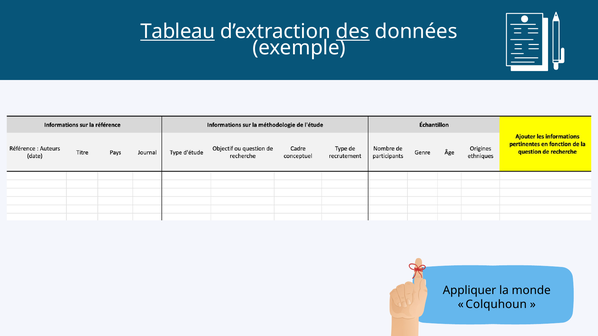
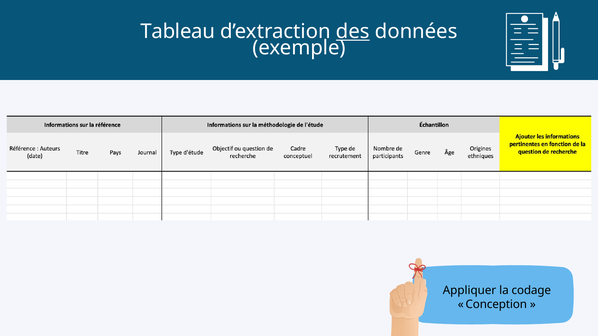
Tableau underline: present -> none
monde: monde -> codage
Colquhoun: Colquhoun -> Conception
